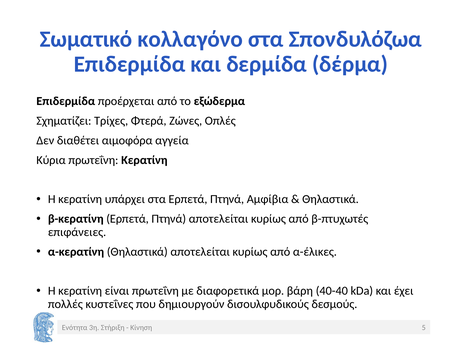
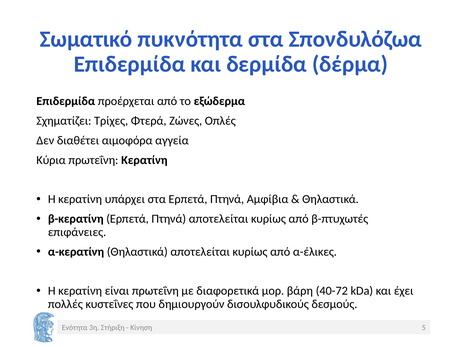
κολλαγόνο: κολλαγόνο -> πυκνότητα
40-40: 40-40 -> 40-72
